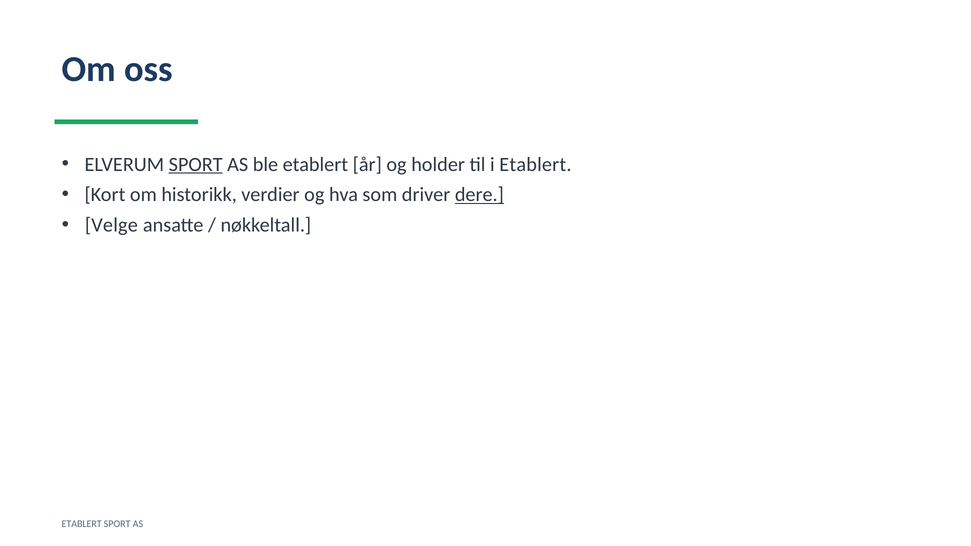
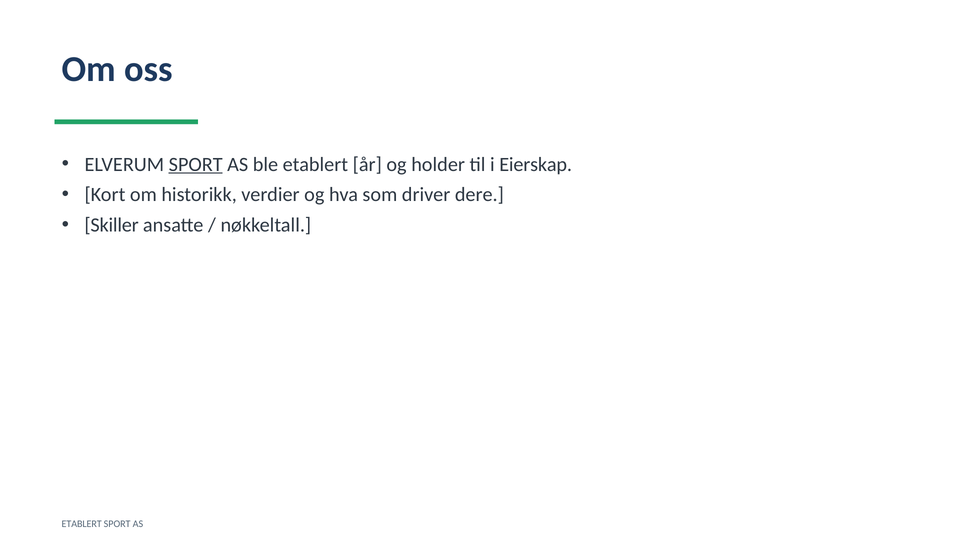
i Etablert: Etablert -> Eierskap
dere underline: present -> none
Velge: Velge -> Skiller
